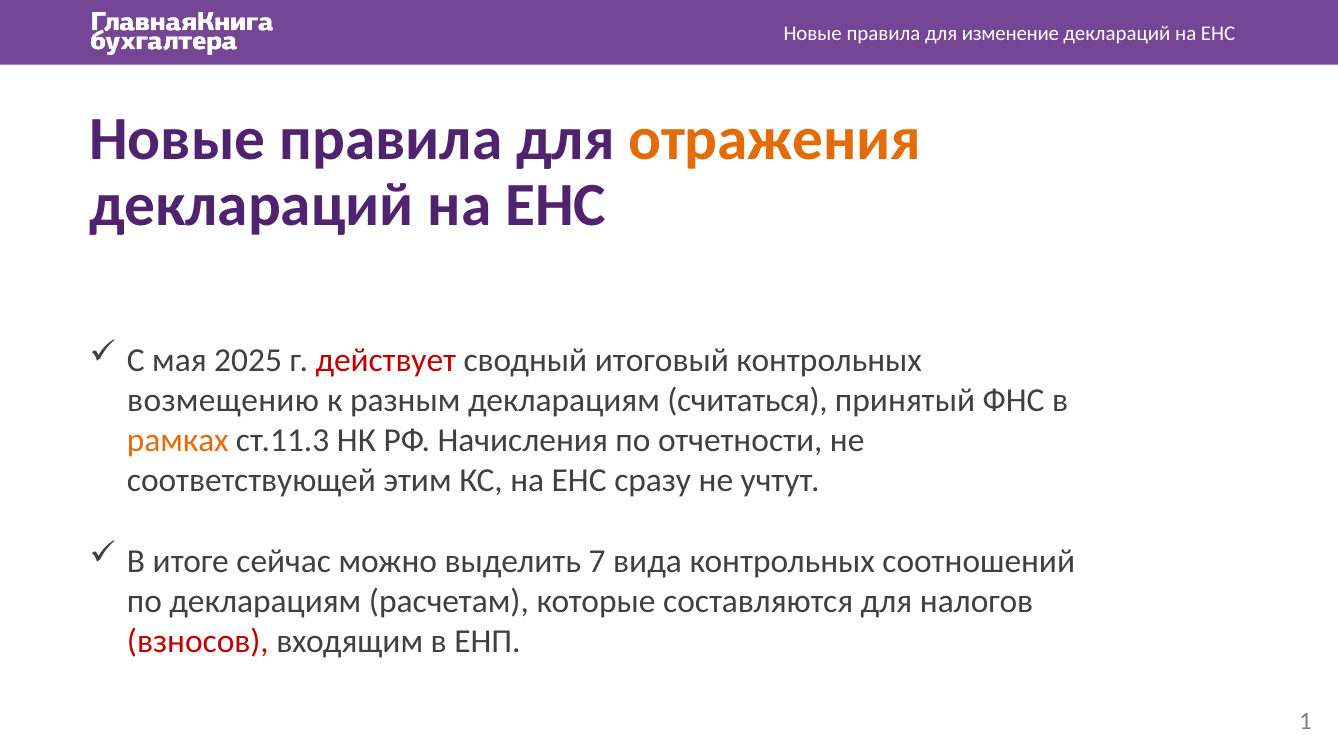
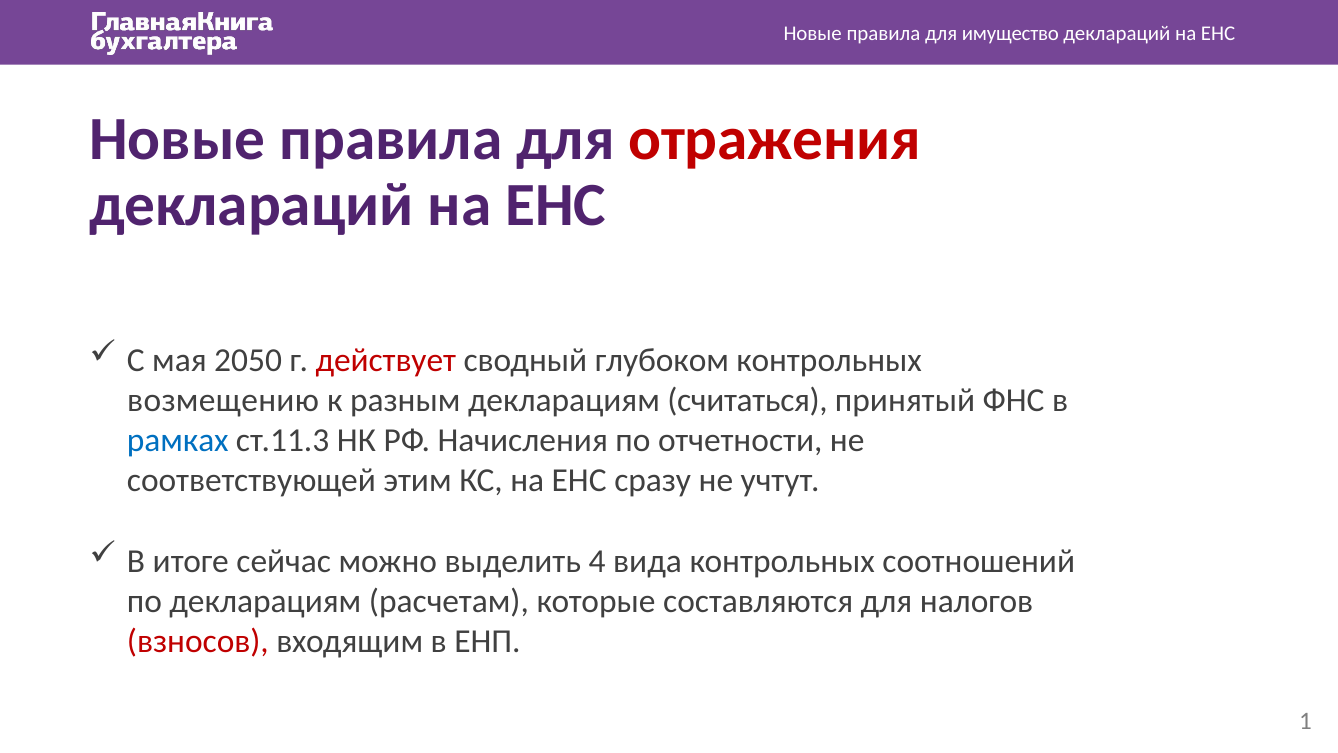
изменение: изменение -> имущество
отражения colour: orange -> red
2025: 2025 -> 2050
итоговый: итоговый -> глубоком
рамках colour: orange -> blue
7: 7 -> 4
